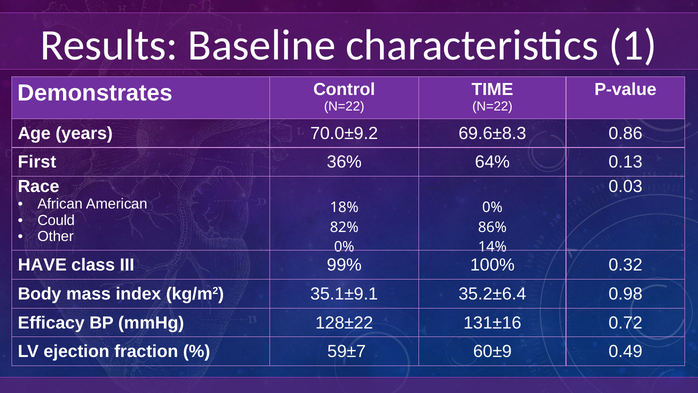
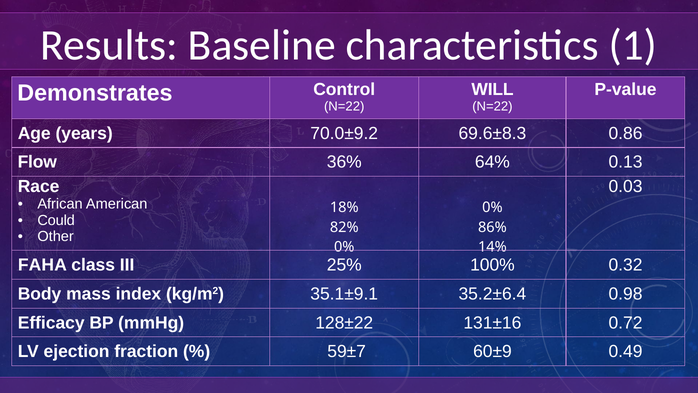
TIME: TIME -> WILL
First: First -> Flow
HAVE: HAVE -> FAHA
99%: 99% -> 25%
